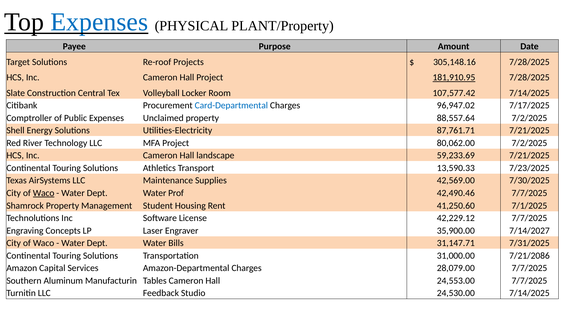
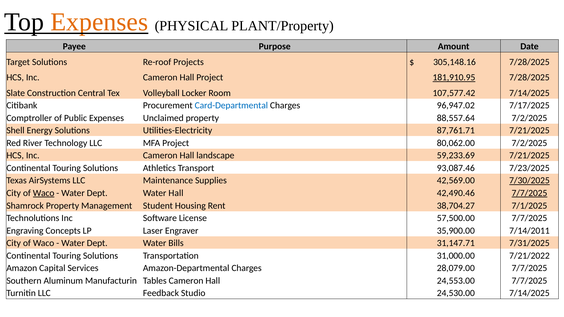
Expenses at (99, 22) colour: blue -> orange
13,590.33: 13,590.33 -> 93,087.46
7/30/2025 underline: none -> present
Water Prof: Prof -> Hall
7/7/2025 at (529, 193) underline: none -> present
41,250.60: 41,250.60 -> 38,704.27
42,229.12: 42,229.12 -> 57,500.00
7/14/2027: 7/14/2027 -> 7/14/2011
7/21/2086: 7/21/2086 -> 7/21/2022
